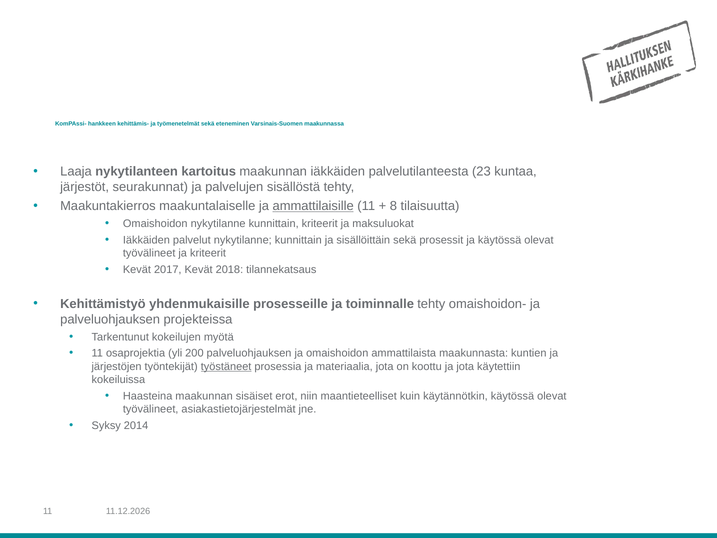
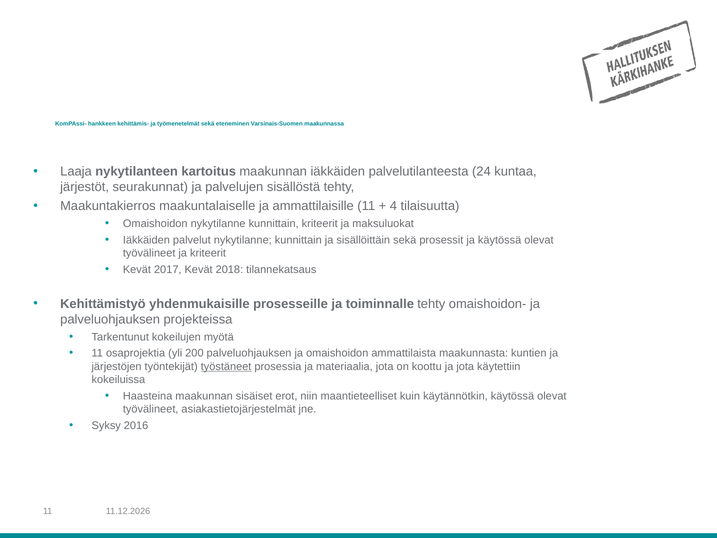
23: 23 -> 24
ammattilaisille underline: present -> none
8: 8 -> 4
2014: 2014 -> 2016
